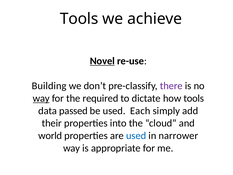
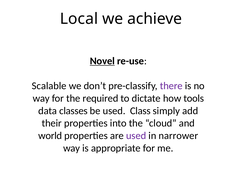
Tools at (79, 19): Tools -> Local
Building: Building -> Scalable
way at (41, 98) underline: present -> none
passed: passed -> classes
Each: Each -> Class
used at (136, 135) colour: blue -> purple
